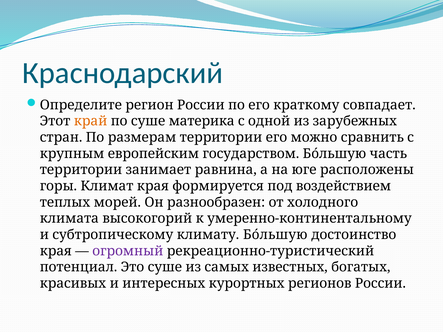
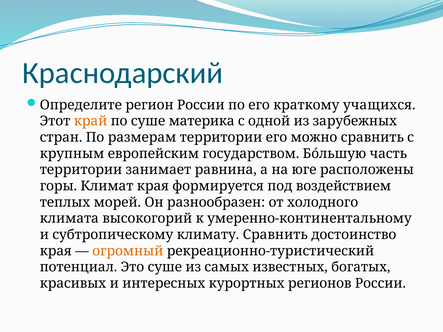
совпадает: совпадает -> учащихся
климату Бóльшую: Бóльшую -> Сравнить
огромный colour: purple -> orange
